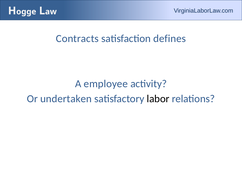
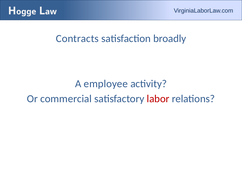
defines: defines -> broadly
undertaken: undertaken -> commercial
labor colour: black -> red
